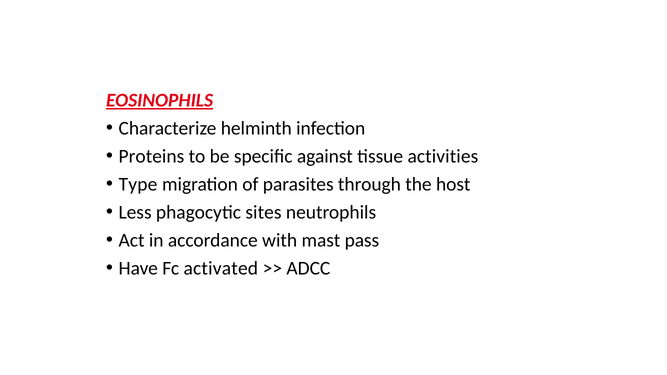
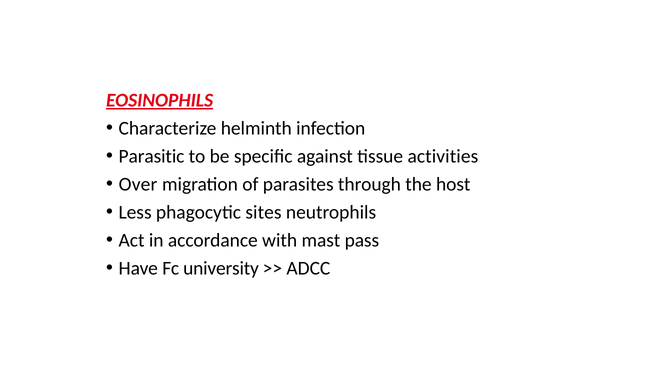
Proteins: Proteins -> Parasitic
Type: Type -> Over
activated: activated -> university
